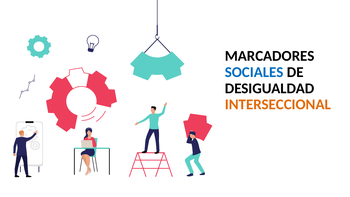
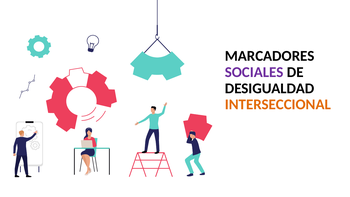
SOCIALES colour: blue -> purple
